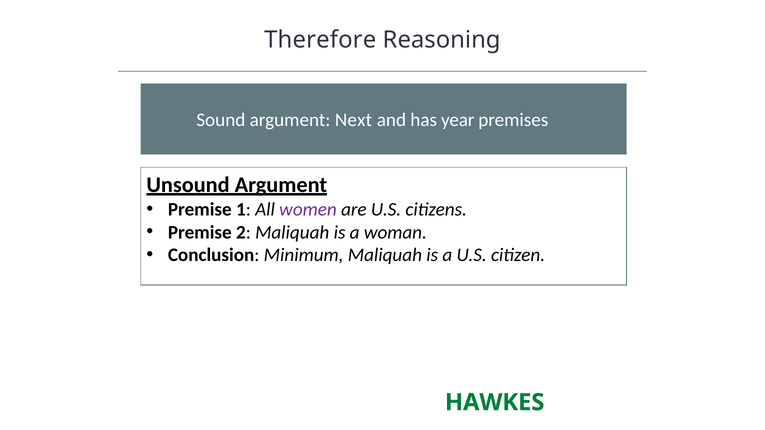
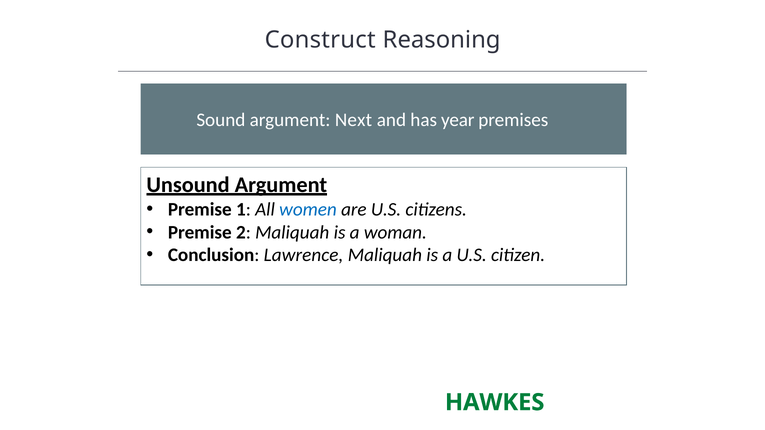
Therefore: Therefore -> Construct
women colour: purple -> blue
Minimum: Minimum -> Lawrence
